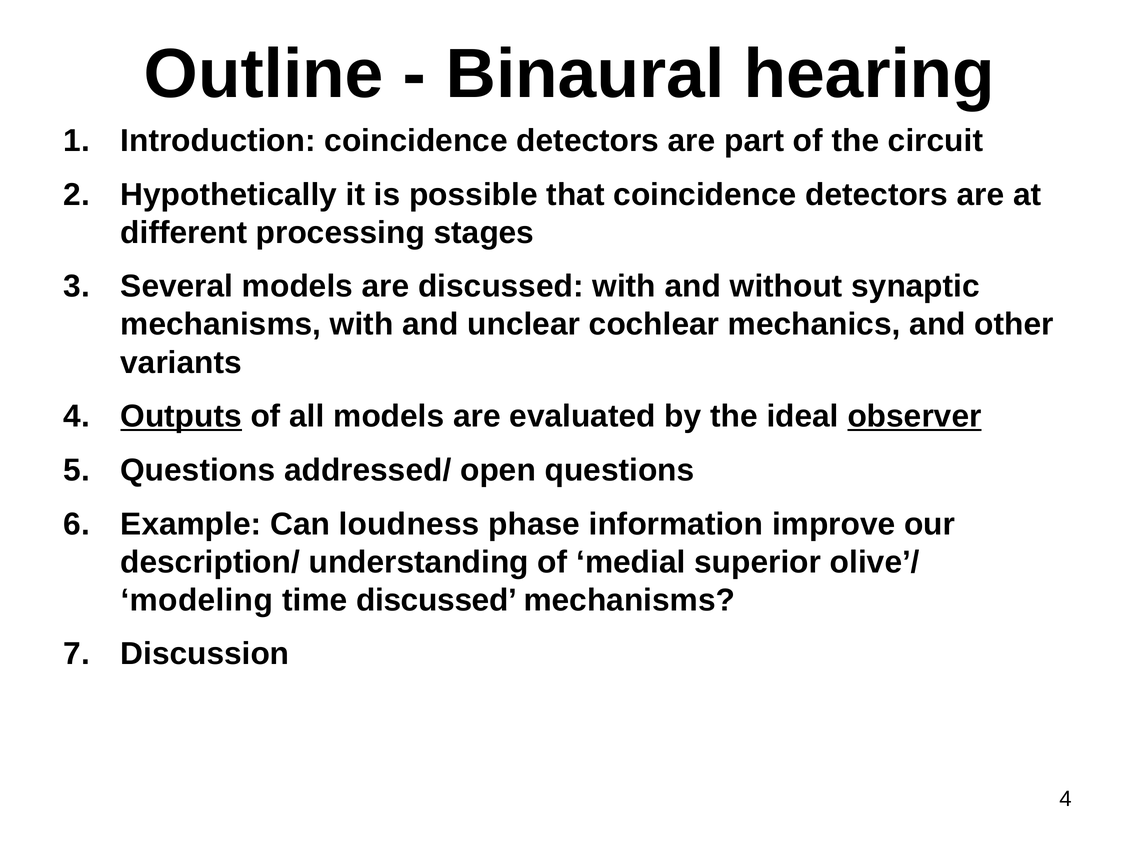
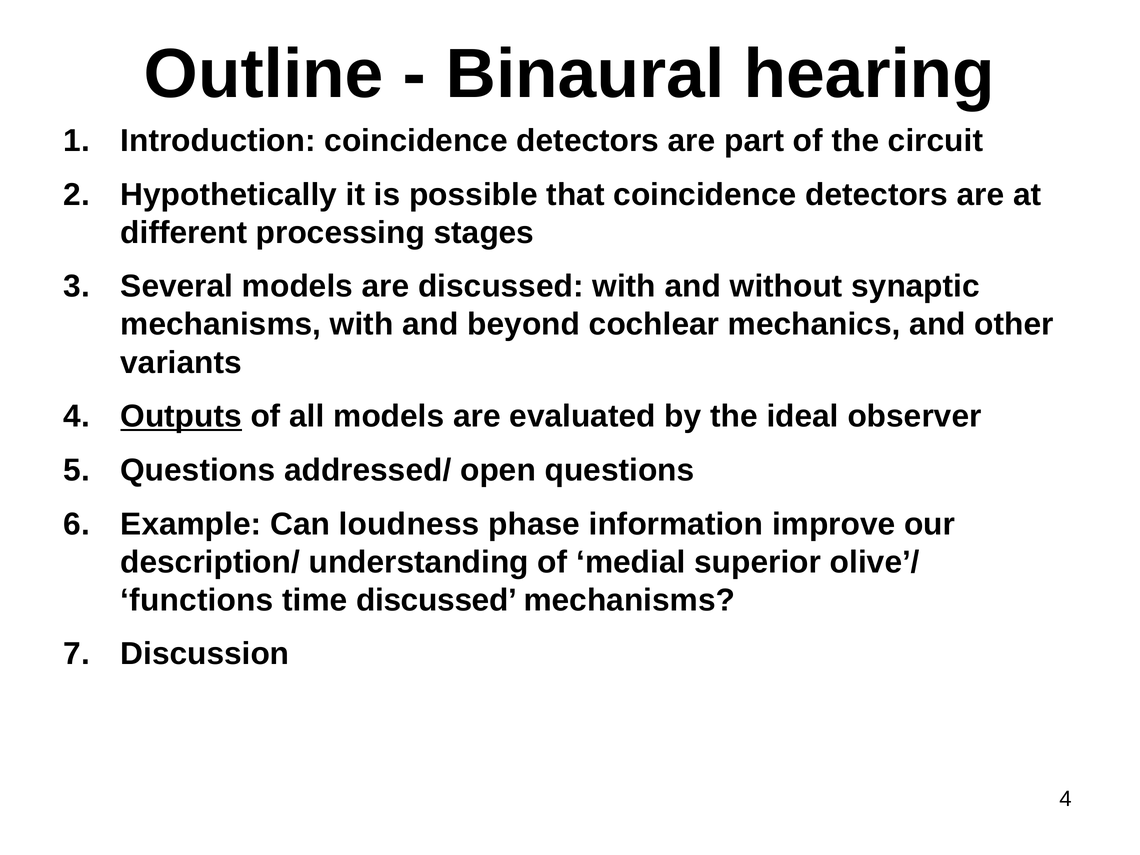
unclear: unclear -> beyond
observer underline: present -> none
modeling: modeling -> functions
